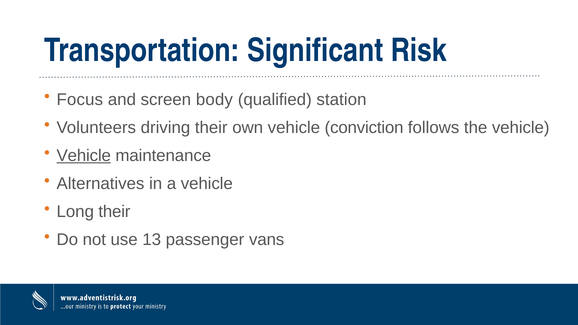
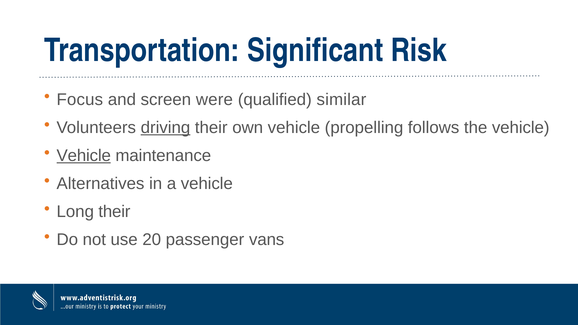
body: body -> were
station: station -> similar
driving underline: none -> present
conviction: conviction -> propelling
13: 13 -> 20
